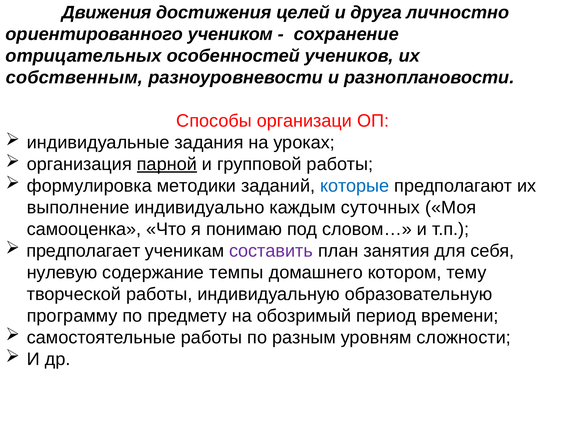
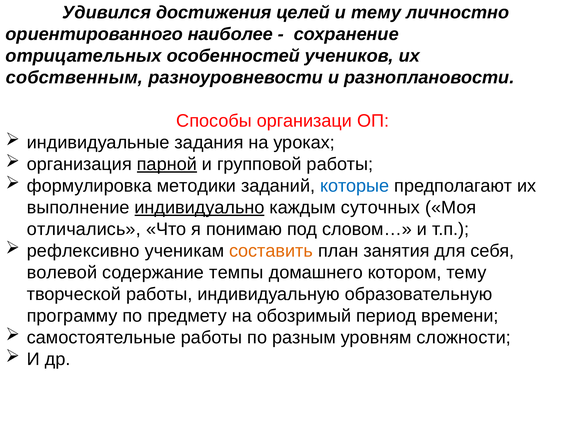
Движения: Движения -> Удивился
и друга: друга -> тему
учеником: учеником -> наиболее
индивидуально underline: none -> present
самооценка: самооценка -> отличались
предполагает: предполагает -> рефлексивно
составить colour: purple -> orange
нулевую: нулевую -> волевой
